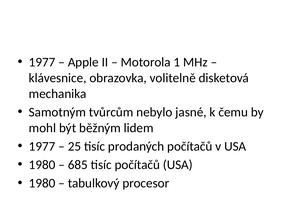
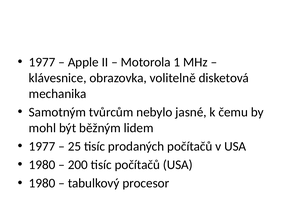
685: 685 -> 200
